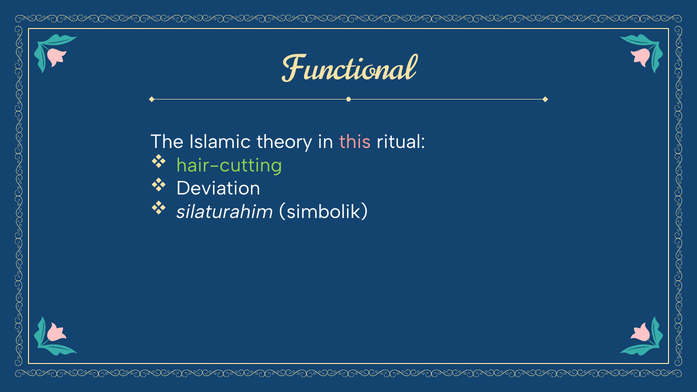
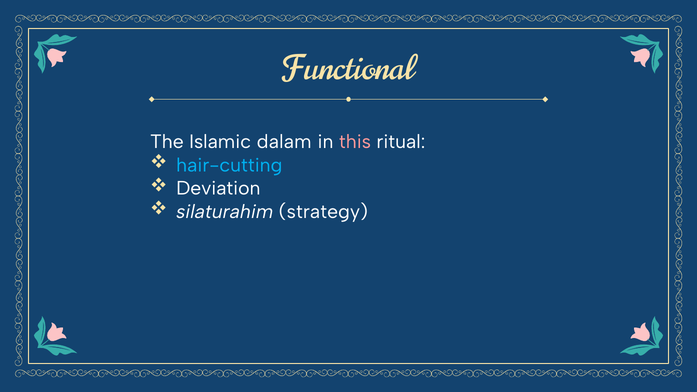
theory: theory -> dalam
hair-cutting colour: light green -> light blue
simbolik: simbolik -> strategy
